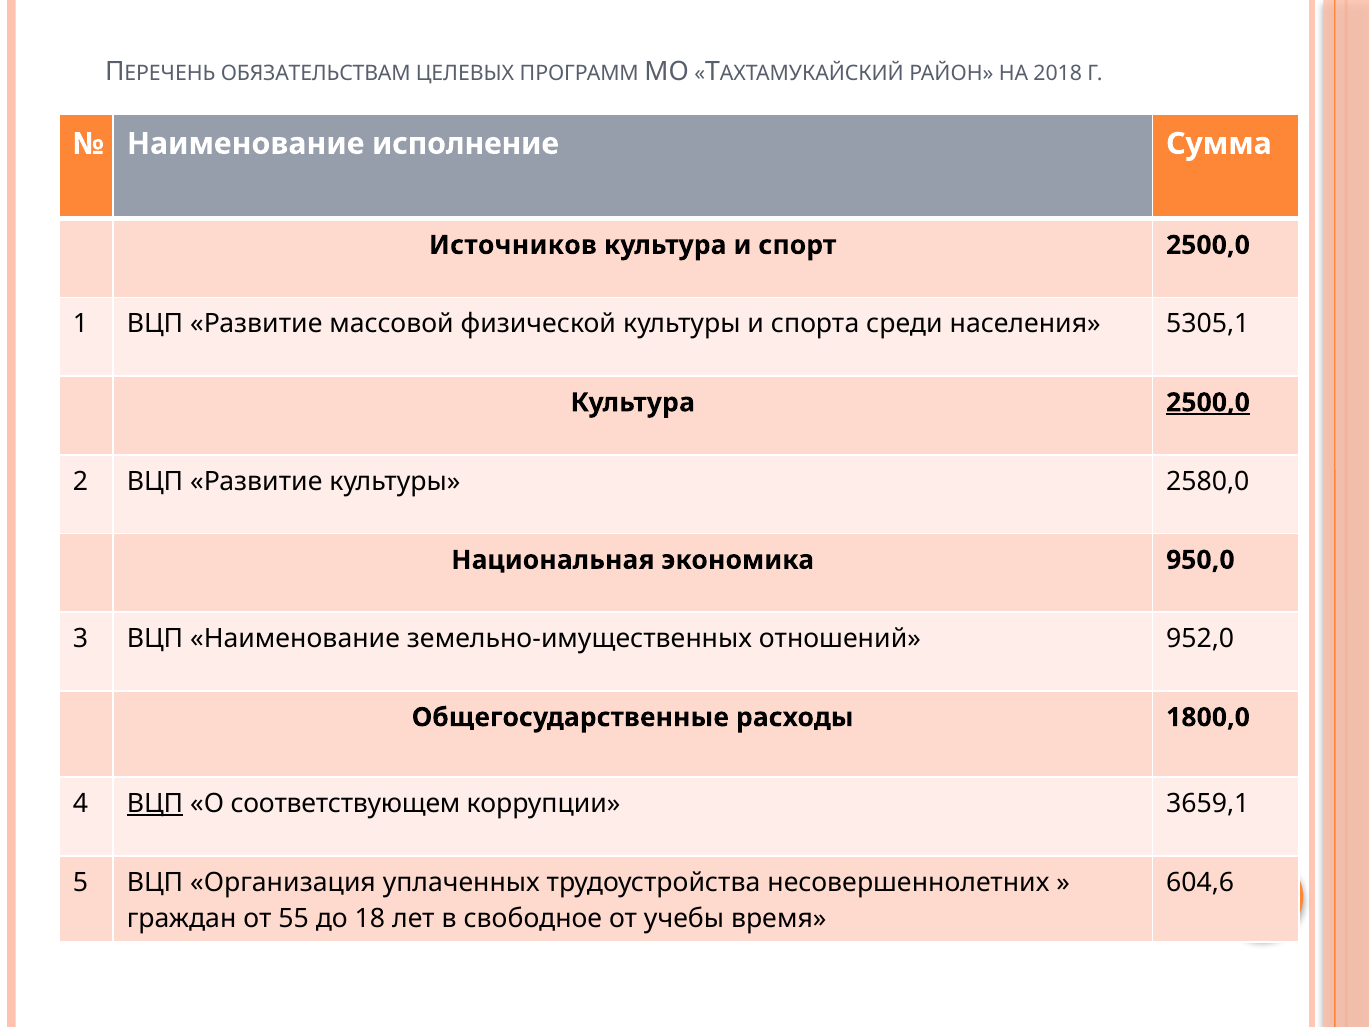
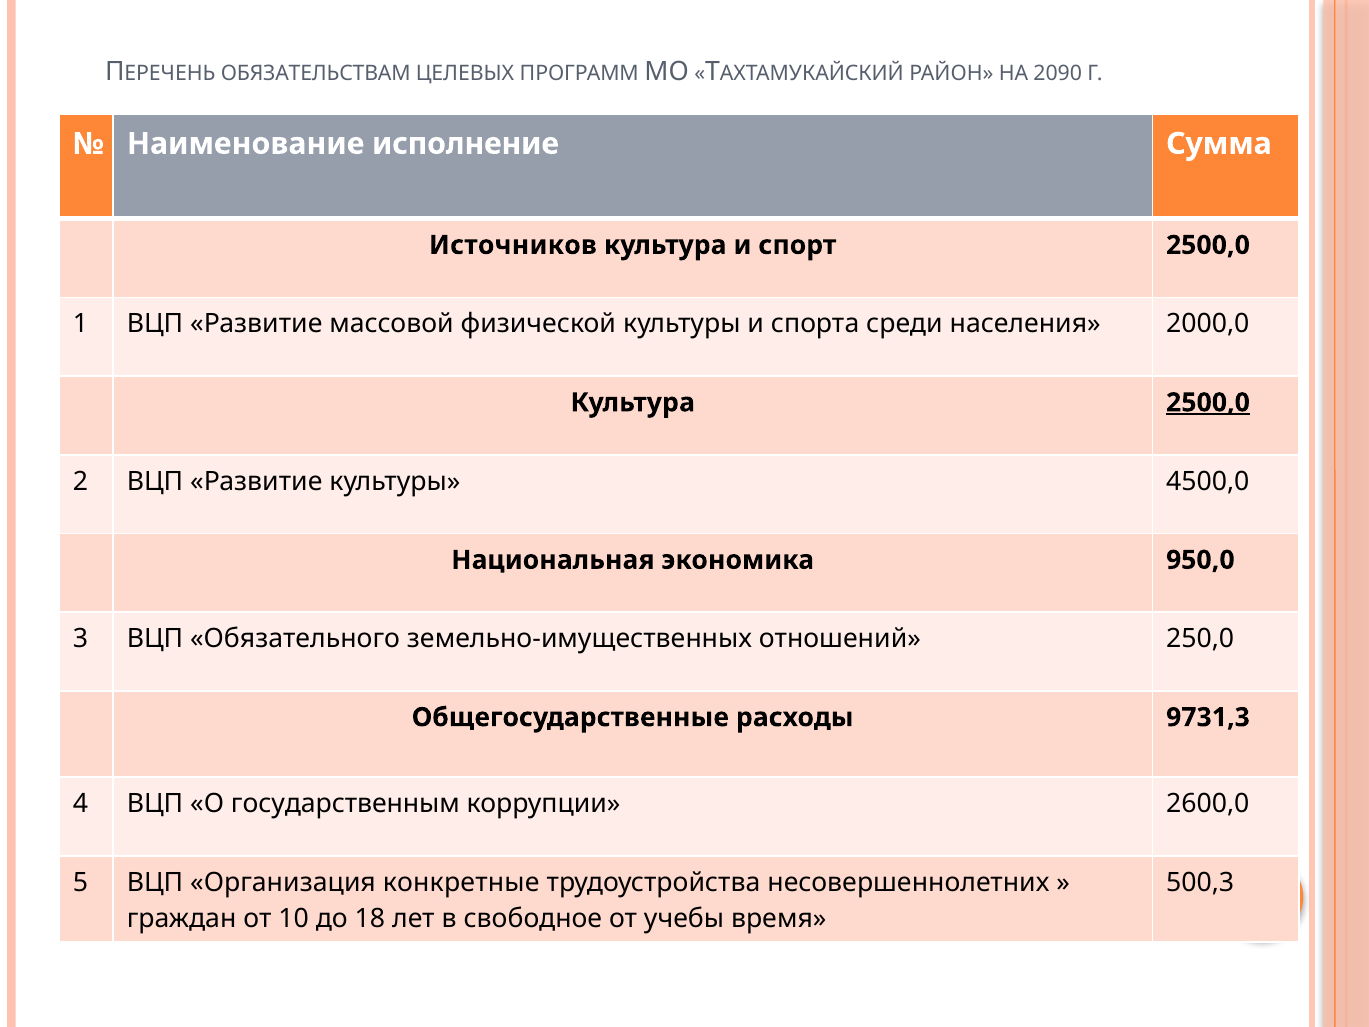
2018: 2018 -> 2090
5305,1: 5305,1 -> 2000,0
2580,0: 2580,0 -> 4500,0
ВЦП Наименование: Наименование -> Обязательного
952,0: 952,0 -> 250,0
1800,0: 1800,0 -> 9731,3
ВЦП at (155, 804) underline: present -> none
соответствующем: соответствующем -> государственным
3659,1: 3659,1 -> 2600,0
уплаченных: уплаченных -> конкретные
604,6: 604,6 -> 500,3
55: 55 -> 10
